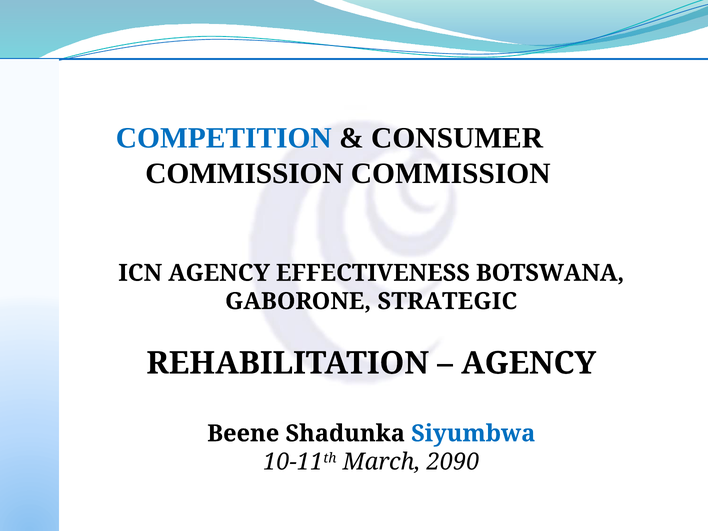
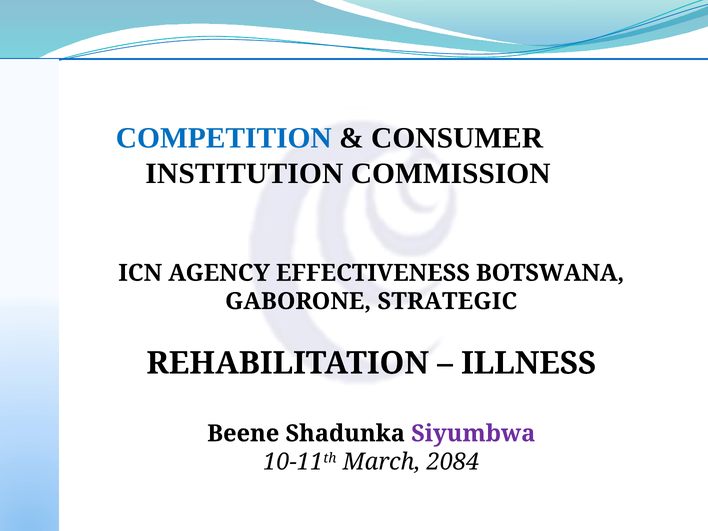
COMMISSION at (244, 174): COMMISSION -> INSTITUTION
AGENCY at (529, 363): AGENCY -> ILLNESS
Siyumbwa colour: blue -> purple
2090: 2090 -> 2084
